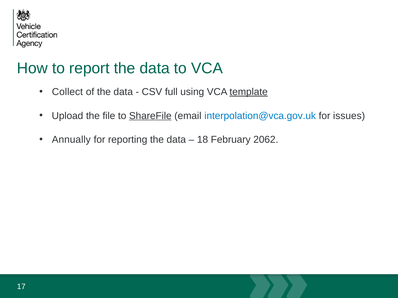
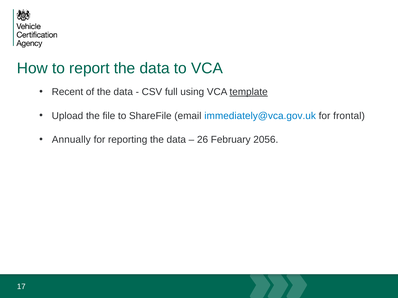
Collect: Collect -> Recent
ShareFile underline: present -> none
interpolation@vca.gov.uk: interpolation@vca.gov.uk -> immediately@vca.gov.uk
issues: issues -> frontal
18: 18 -> 26
2062: 2062 -> 2056
